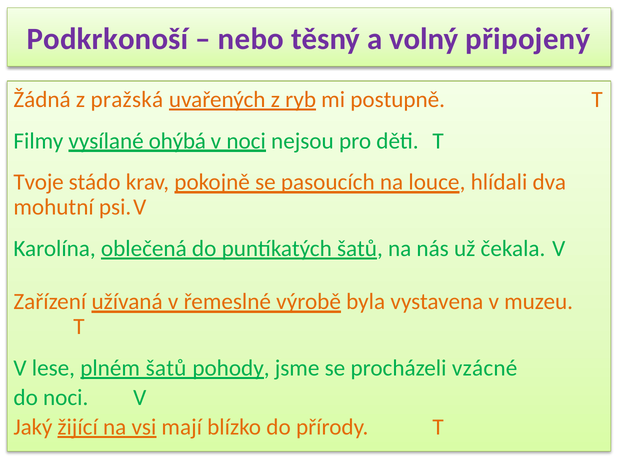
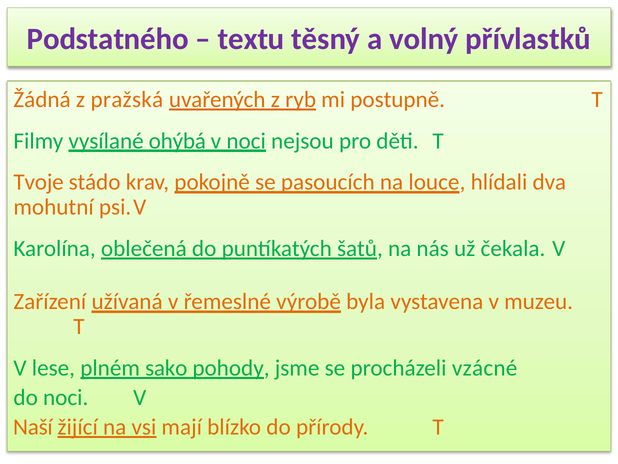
Podkrkonoší: Podkrkonoší -> Podstatného
nebo: nebo -> textu
připojený: připojený -> přívlastků
plném šatů: šatů -> sako
Jaký: Jaký -> Naší
